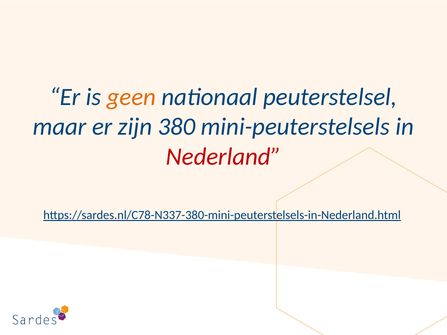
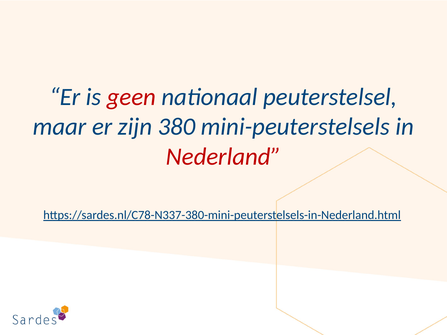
geen colour: orange -> red
